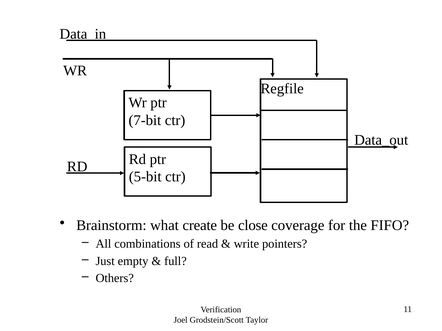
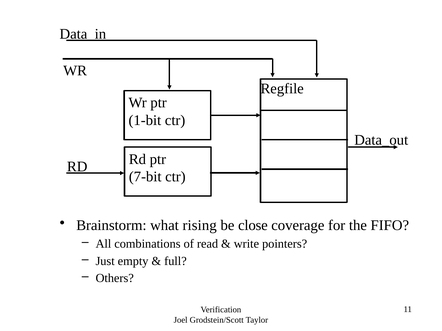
7-bit: 7-bit -> 1-bit
5-bit: 5-bit -> 7-bit
create: create -> rising
